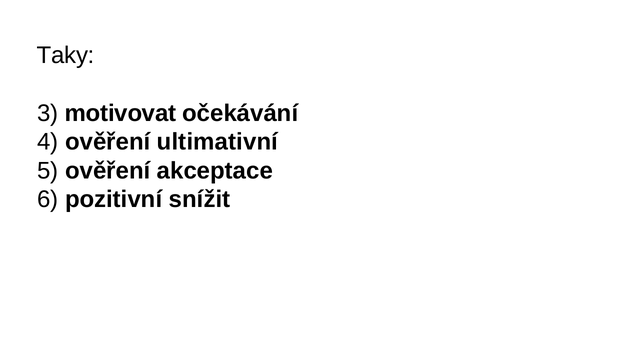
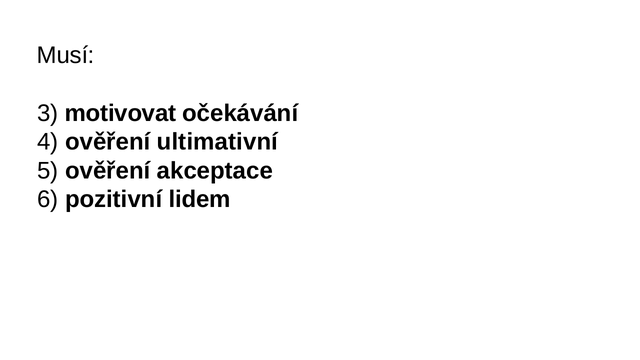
Taky: Taky -> Musí
snížit: snížit -> lidem
